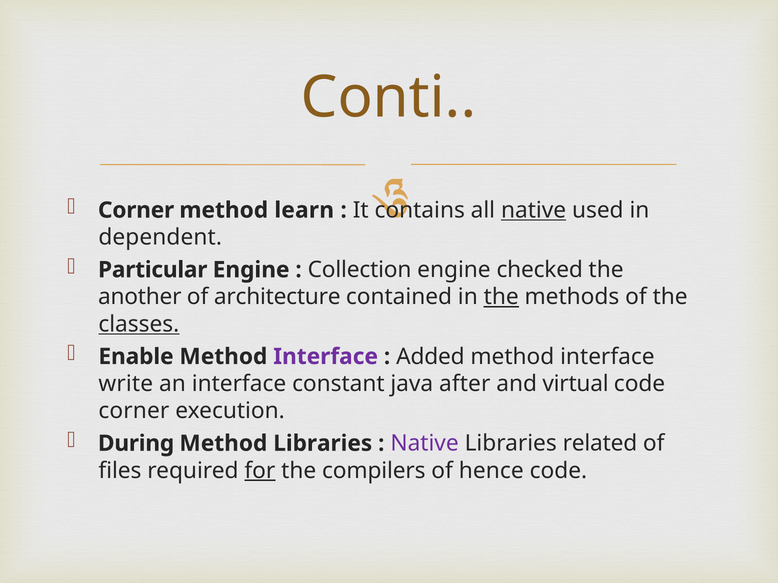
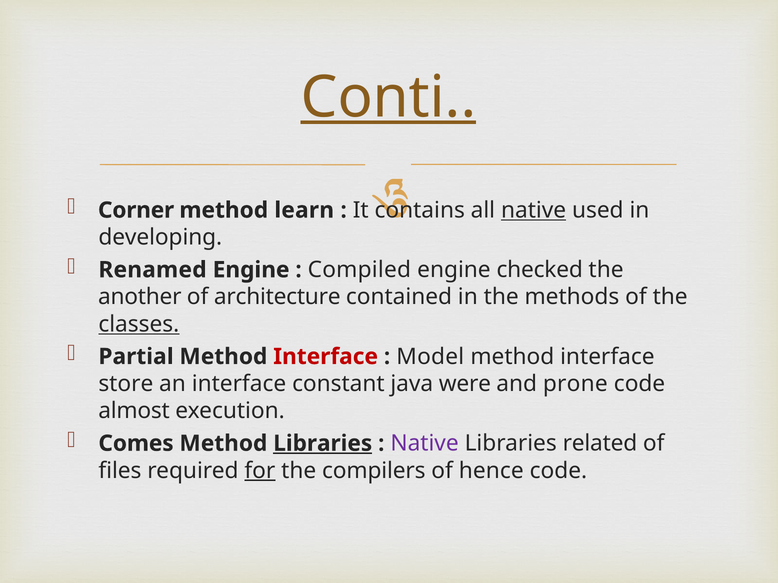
Conti underline: none -> present
dependent: dependent -> developing
Particular: Particular -> Renamed
Collection: Collection -> Compiled
the at (501, 297) underline: present -> none
Enable: Enable -> Partial
Interface at (326, 357) colour: purple -> red
Added: Added -> Model
write: write -> store
after: after -> were
virtual: virtual -> prone
corner at (134, 411): corner -> almost
During: During -> Comes
Libraries at (323, 444) underline: none -> present
